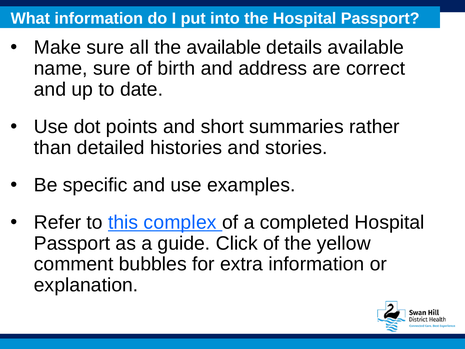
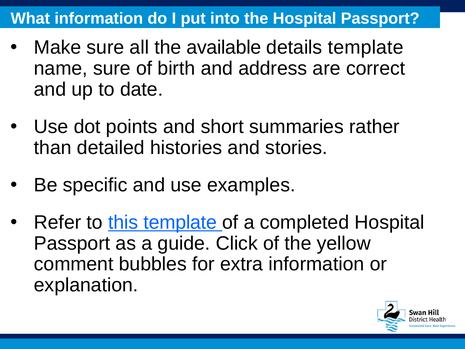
details available: available -> template
this complex: complex -> template
